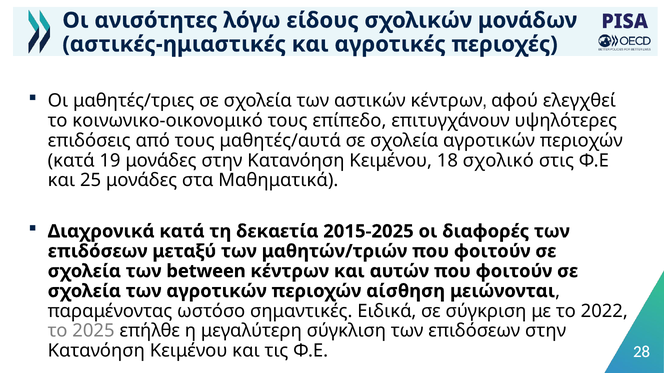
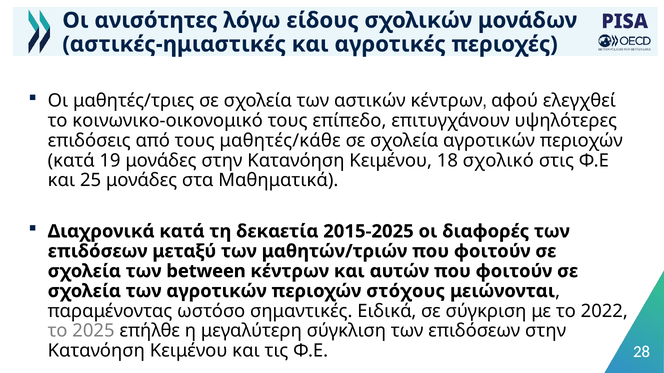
μαθητές/αυτά: μαθητές/αυτά -> μαθητές/κάθε
αίσθηση: αίσθηση -> στόχους
